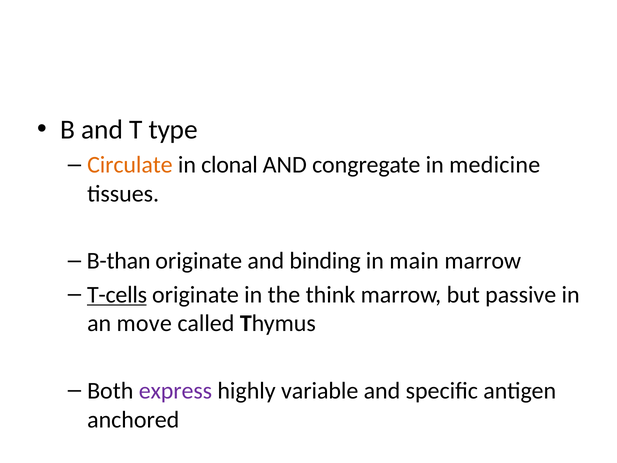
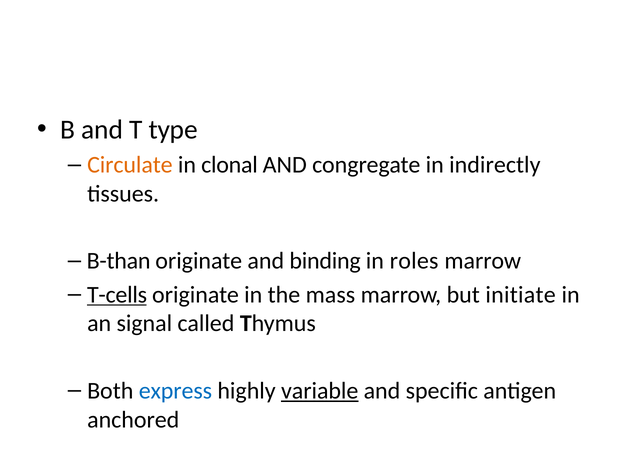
medicine: medicine -> indirectly
main: main -> roles
think: think -> mass
passive: passive -> initiate
move: move -> signal
express colour: purple -> blue
variable underline: none -> present
